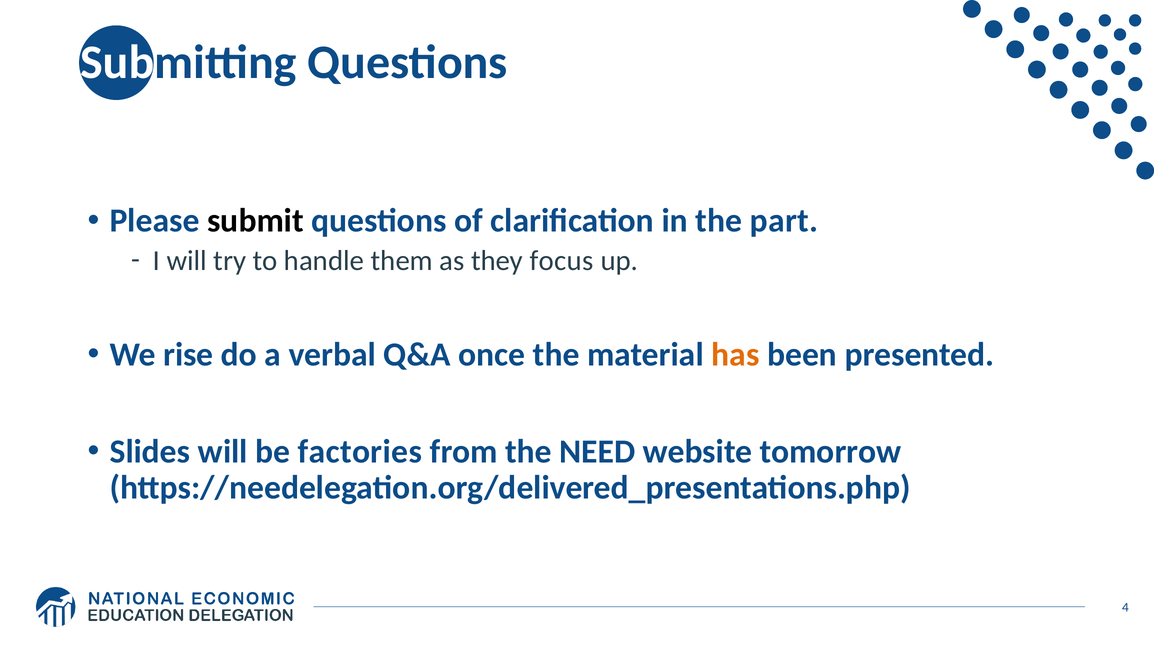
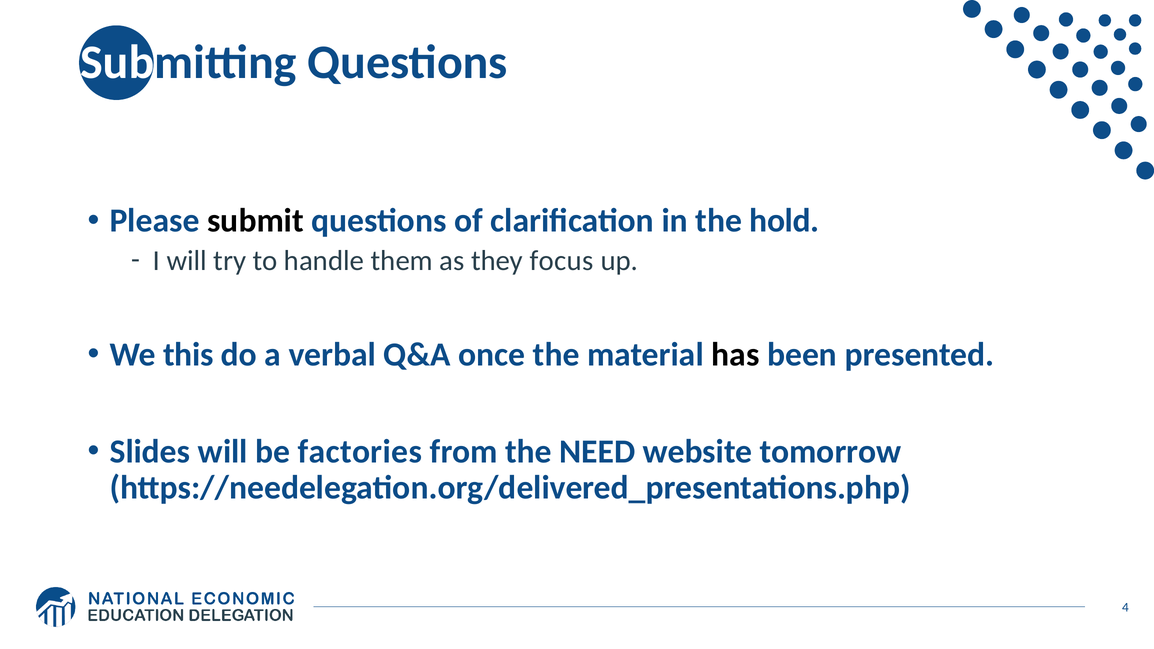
part: part -> hold
rise: rise -> this
has colour: orange -> black
